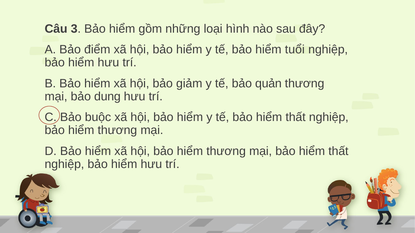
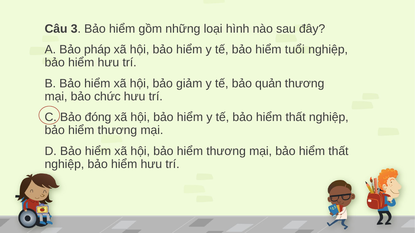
điểm: điểm -> pháp
dung: dung -> chức
buộc: buộc -> đóng
